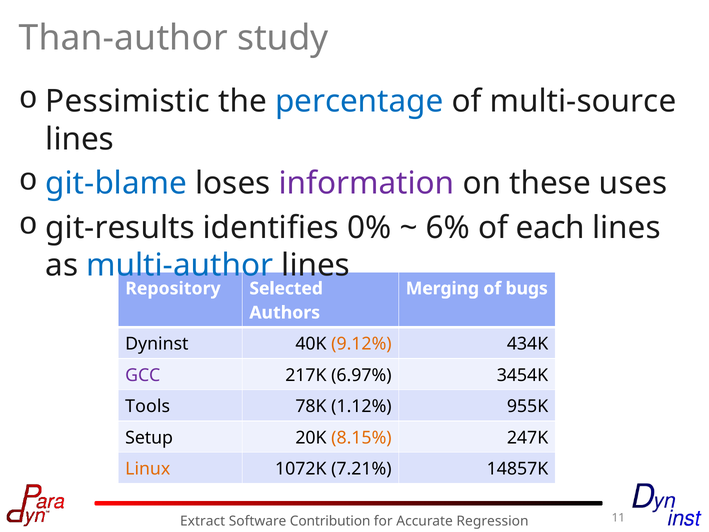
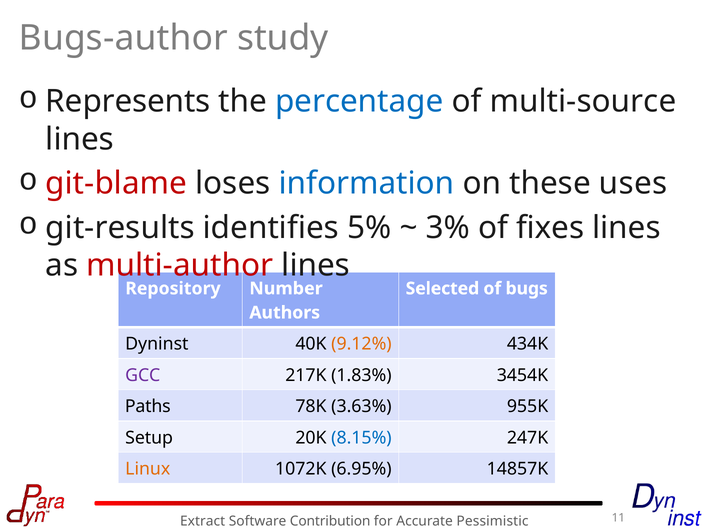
Than-author: Than-author -> Bugs-author
Pessimistic: Pessimistic -> Represents
git-blame colour: blue -> red
information colour: purple -> blue
0%: 0% -> 5%
6%: 6% -> 3%
each: each -> fixes
multi-author colour: blue -> red
Selected: Selected -> Number
Merging: Merging -> Selected
6.97%: 6.97% -> 1.83%
Tools: Tools -> Paths
1.12%: 1.12% -> 3.63%
8.15% colour: orange -> blue
7.21%: 7.21% -> 6.95%
Regression: Regression -> Pessimistic
